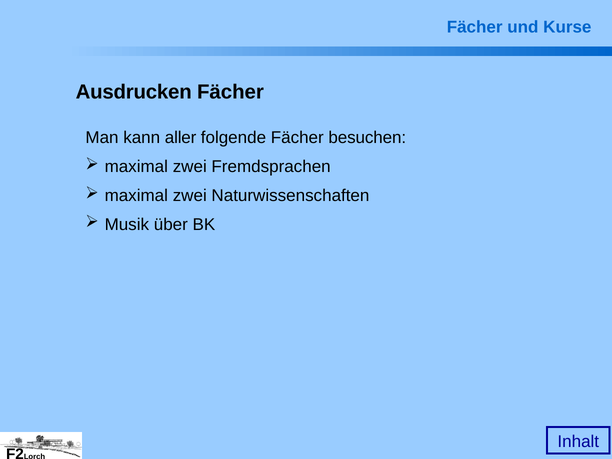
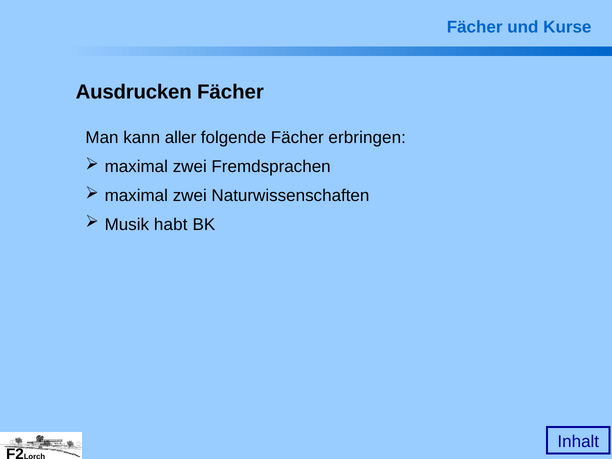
besuchen: besuchen -> erbringen
über: über -> habt
